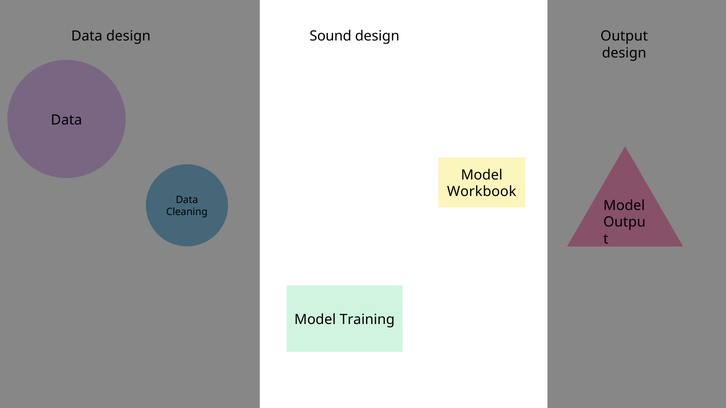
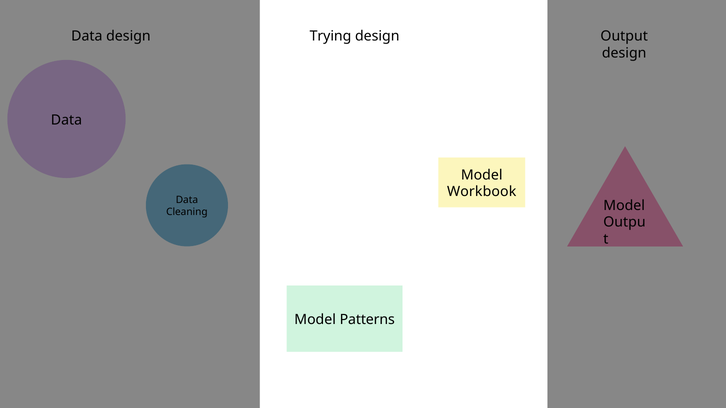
Sound: Sound -> Trying
Training: Training -> Patterns
